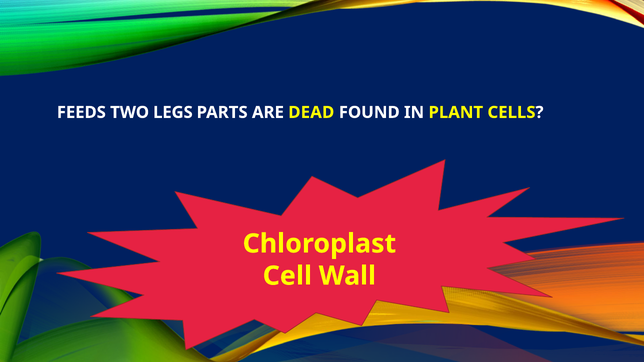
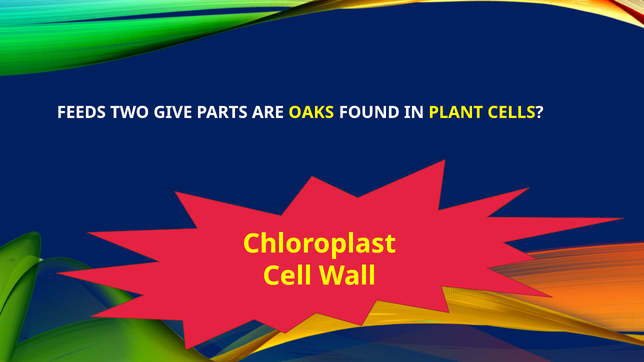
LEGS: LEGS -> GIVE
DEAD: DEAD -> OAKS
